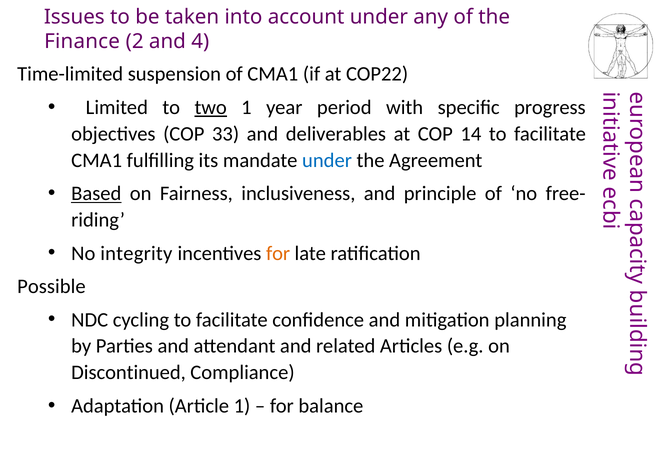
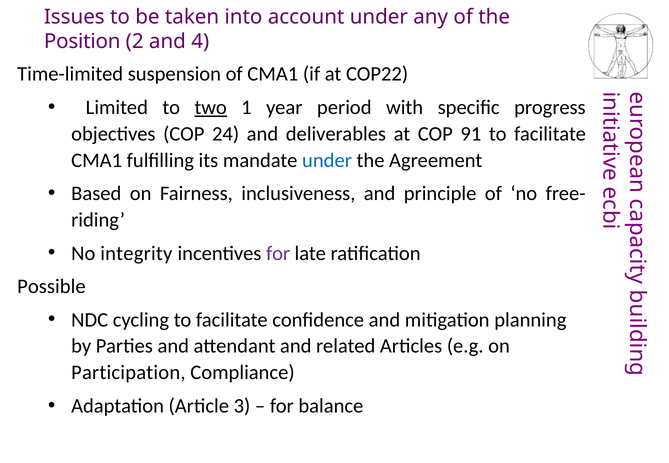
Finance: Finance -> Position
33: 33 -> 24
14: 14 -> 91
Based underline: present -> none
for at (278, 253) colour: orange -> purple
Discontinued: Discontinued -> Participation
Article 1: 1 -> 3
